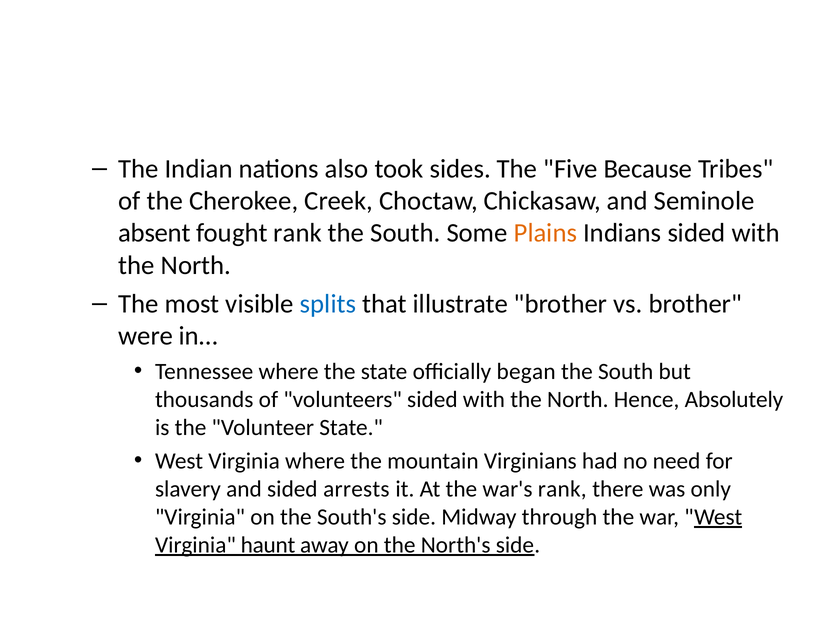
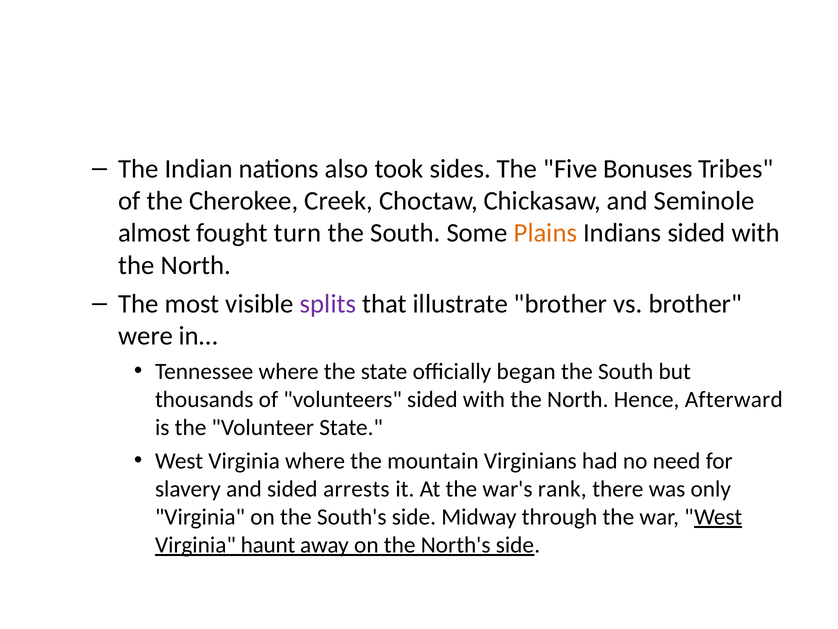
Because: Because -> Bonuses
absent: absent -> almost
fought rank: rank -> turn
splits colour: blue -> purple
Absolutely: Absolutely -> Afterward
